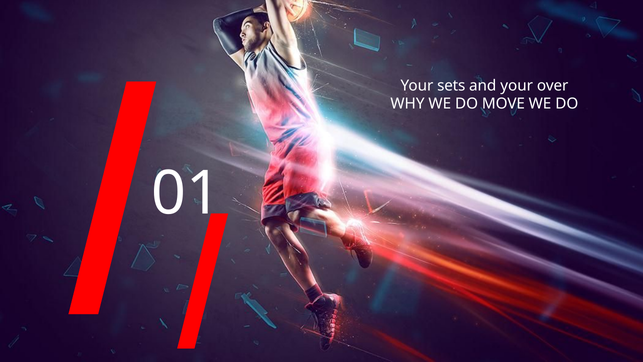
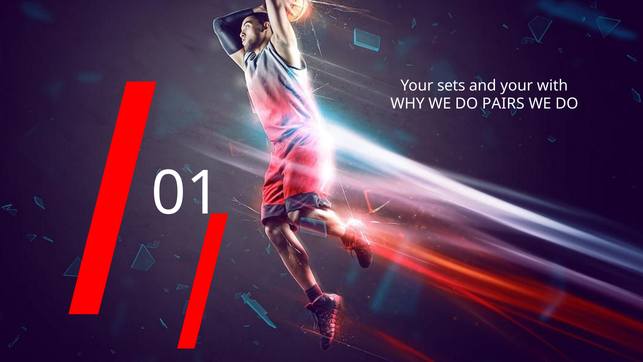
over: over -> with
MOVE: MOVE -> PAIRS
